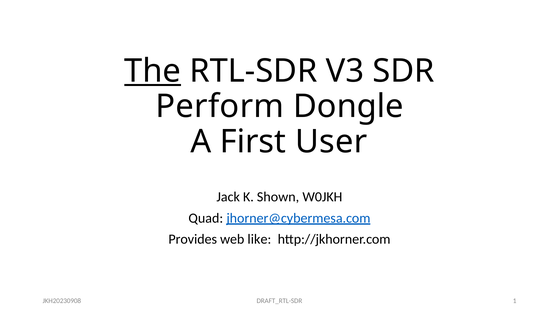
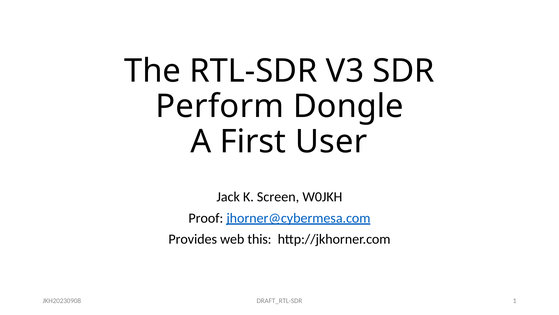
The underline: present -> none
Shown: Shown -> Screen
Quad: Quad -> Proof
like: like -> this
